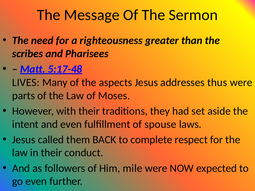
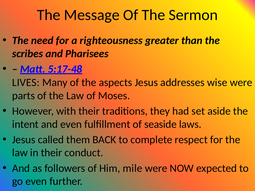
thus: thus -> wise
spouse: spouse -> seaside
